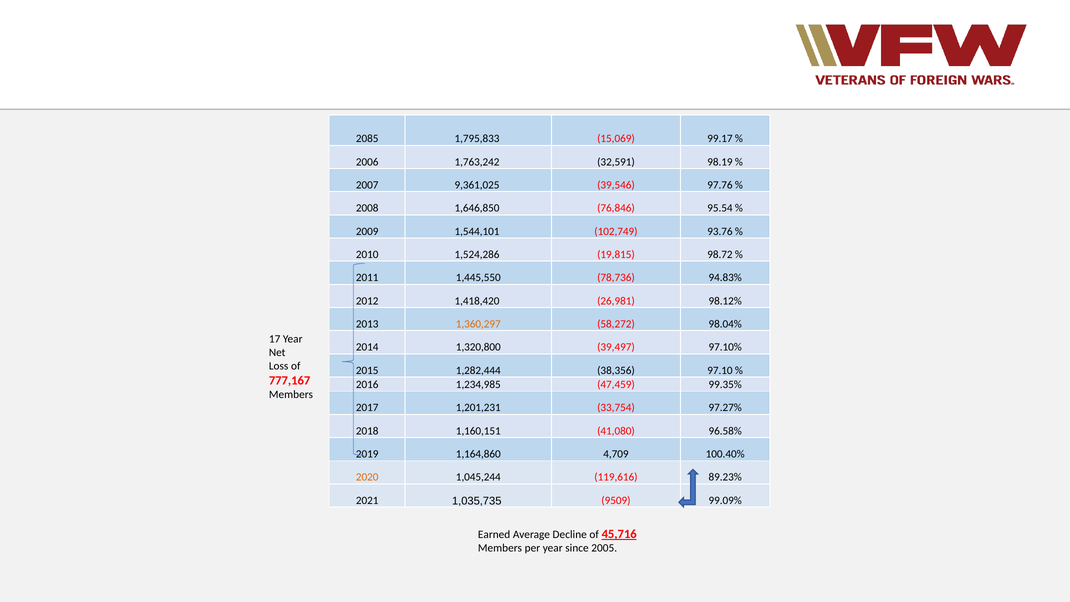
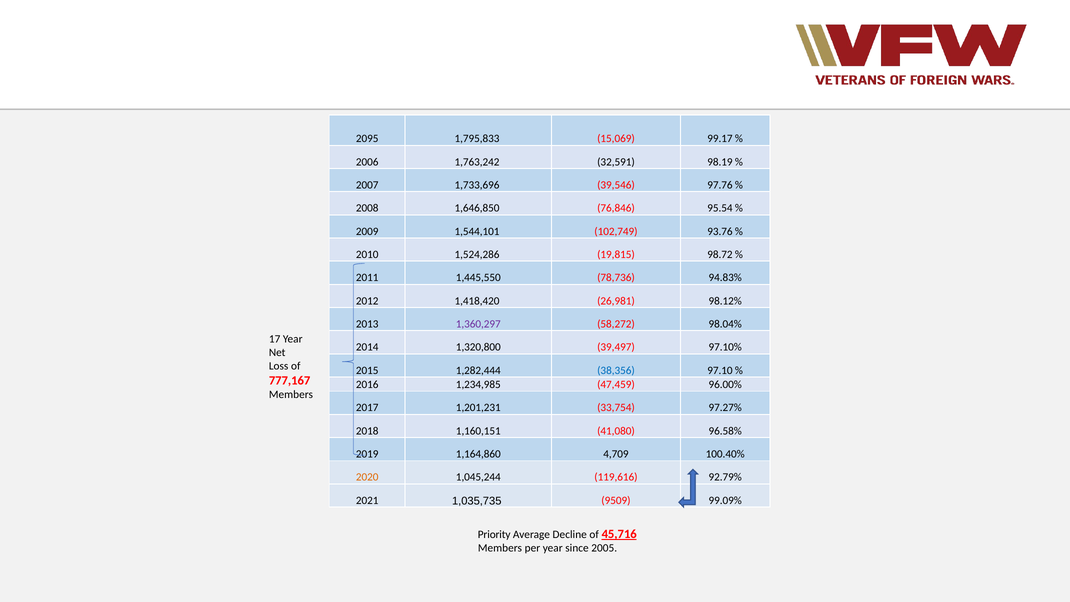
2085: 2085 -> 2095
9,361,025: 9,361,025 -> 1,733,696
1,360,297 colour: orange -> purple
38,356 colour: black -> blue
99.35%: 99.35% -> 96.00%
89.23%: 89.23% -> 92.79%
Earned: Earned -> Priority
